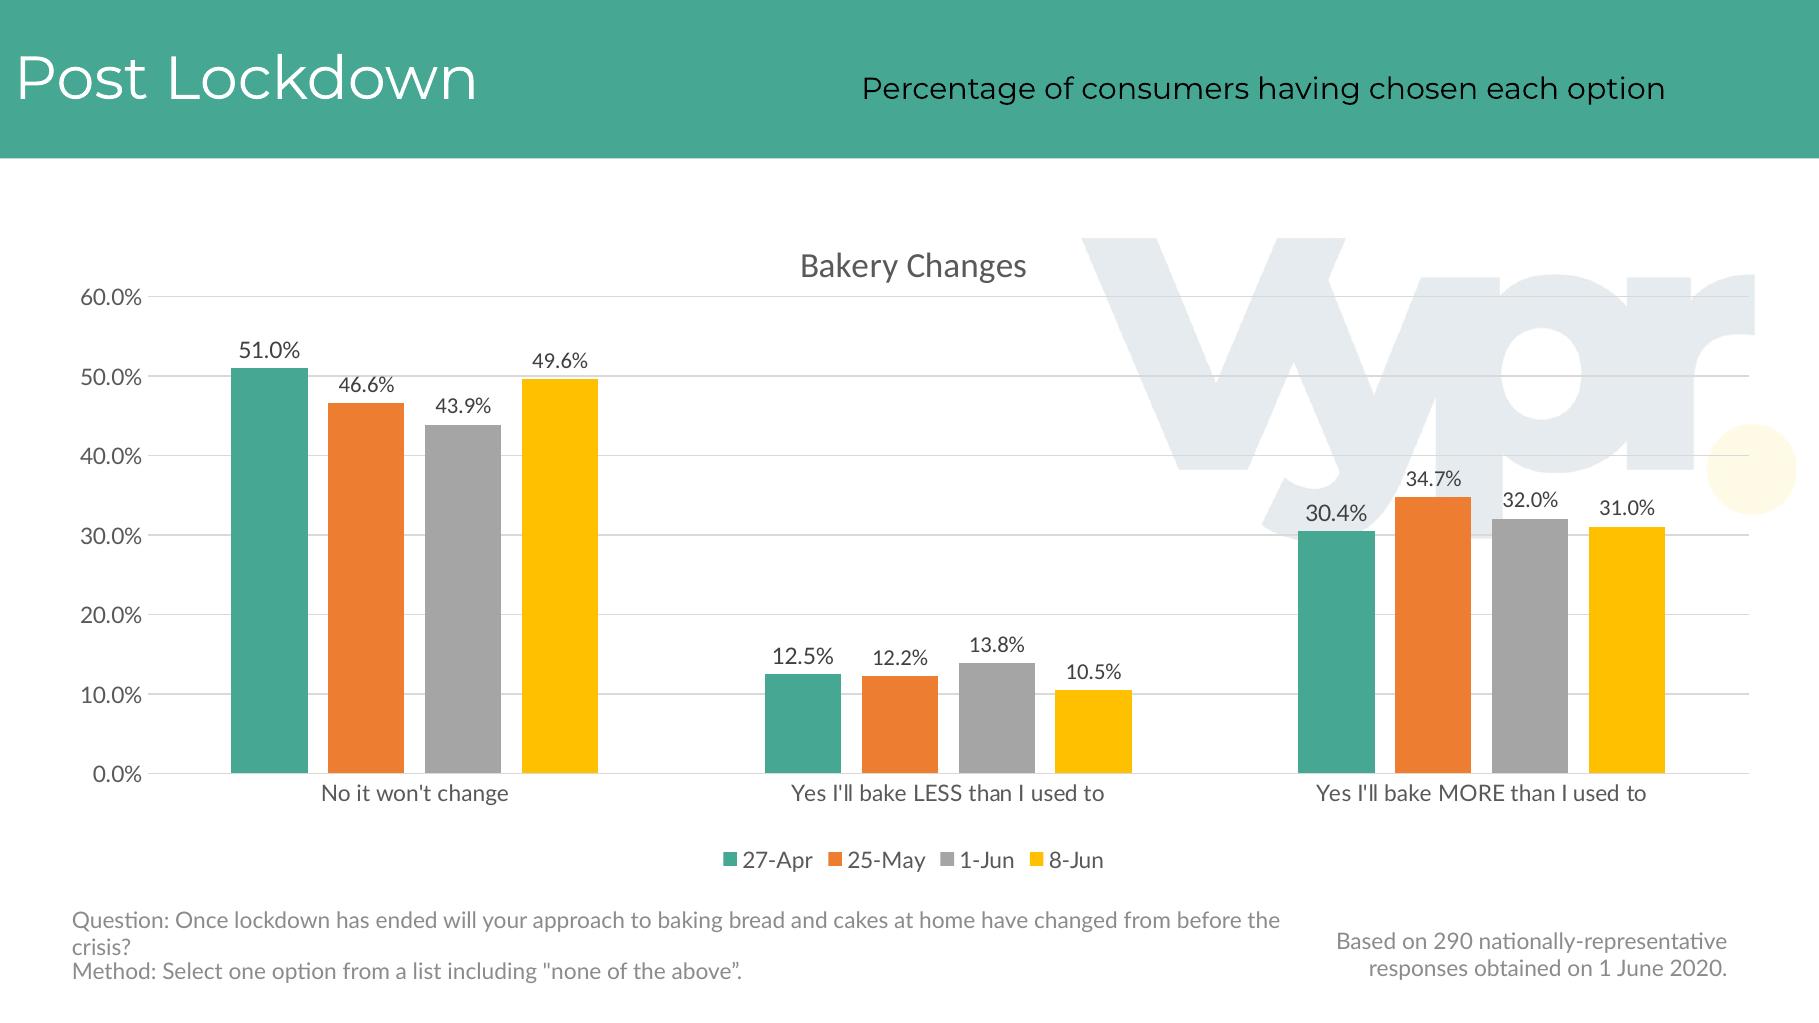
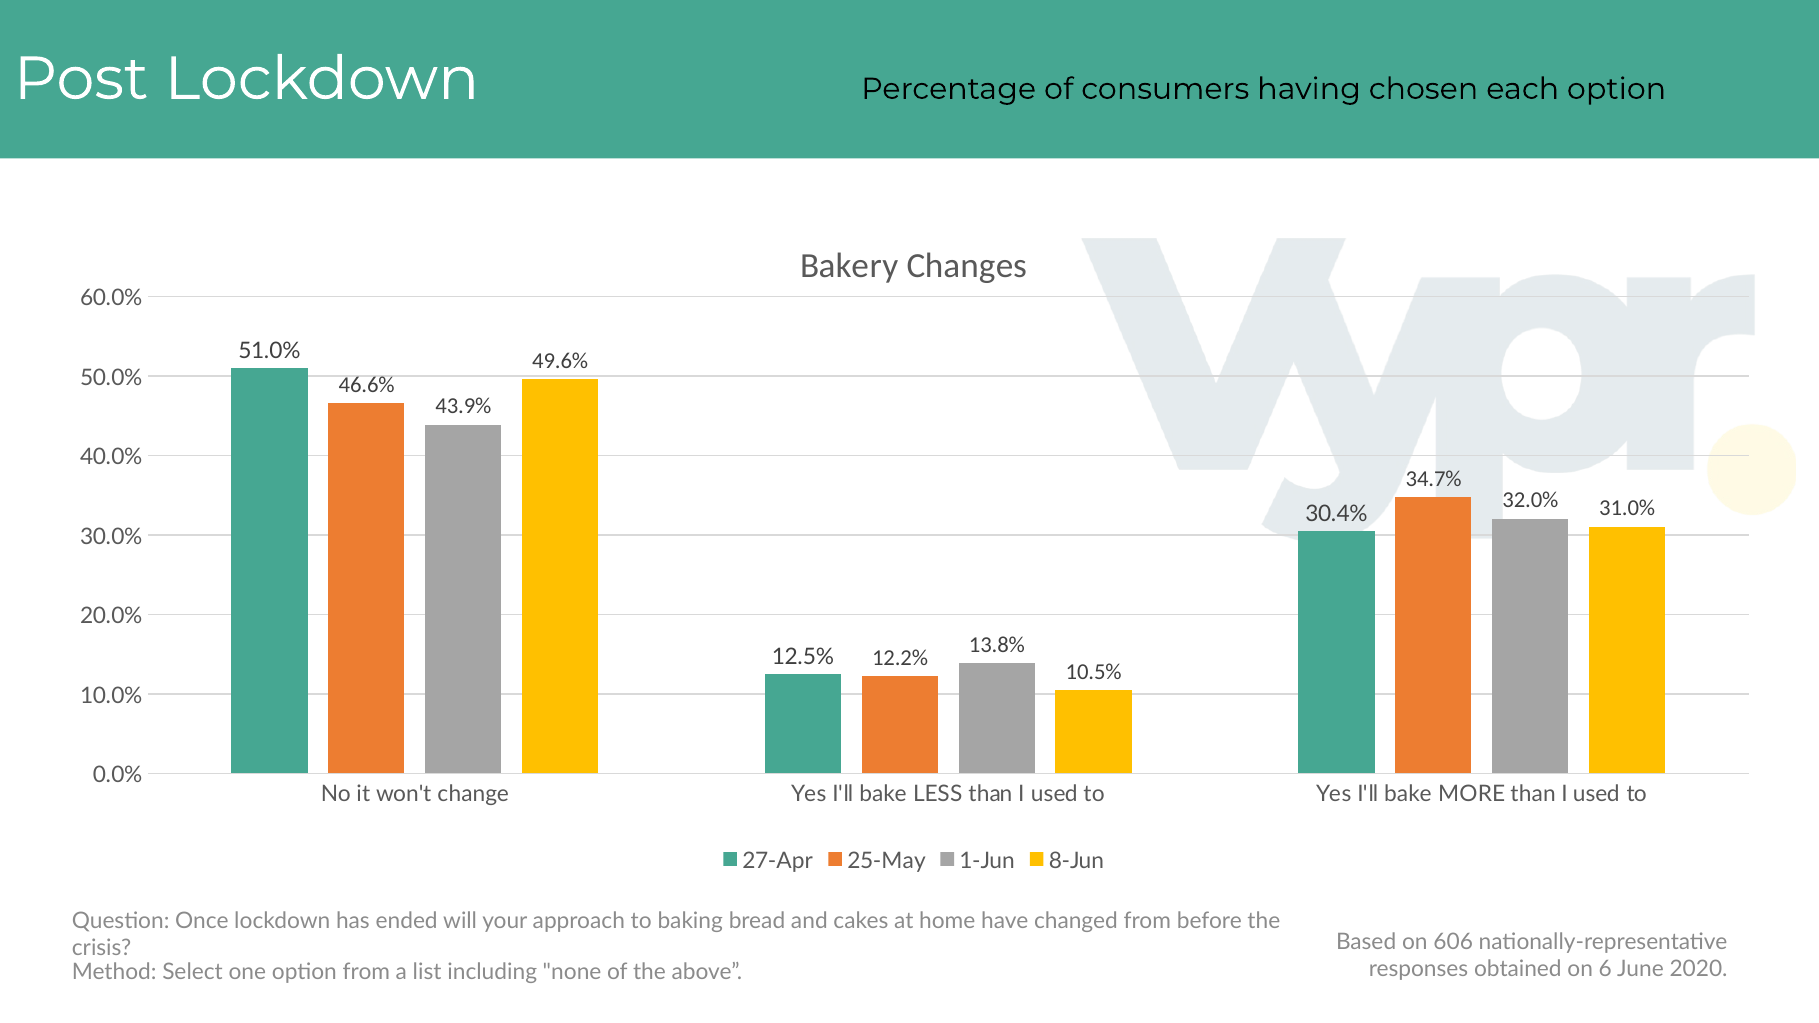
290: 290 -> 606
1: 1 -> 6
